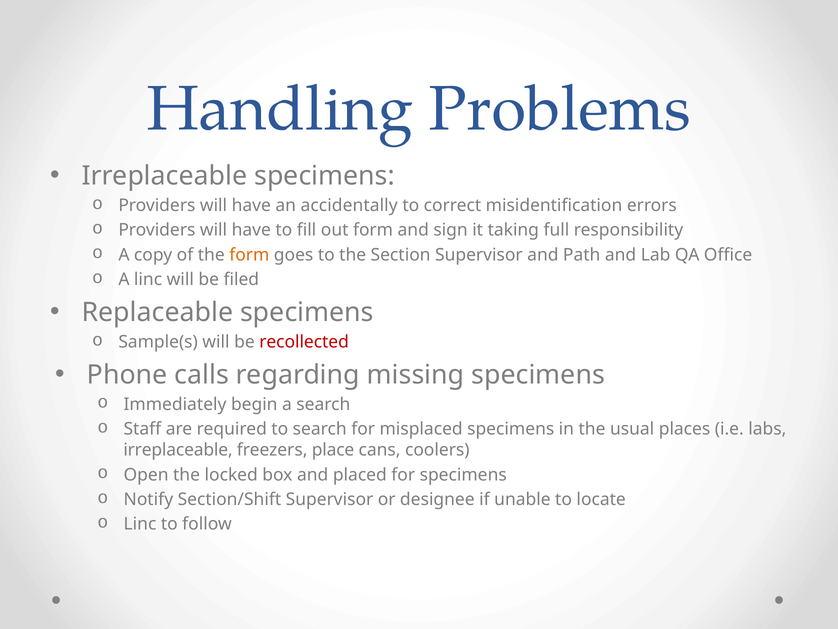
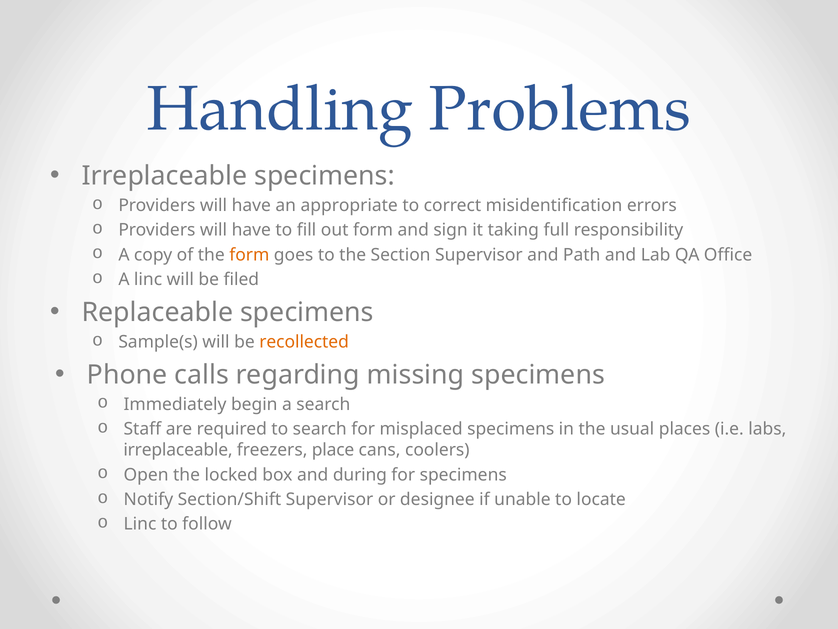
accidentally: accidentally -> appropriate
recollected colour: red -> orange
placed: placed -> during
